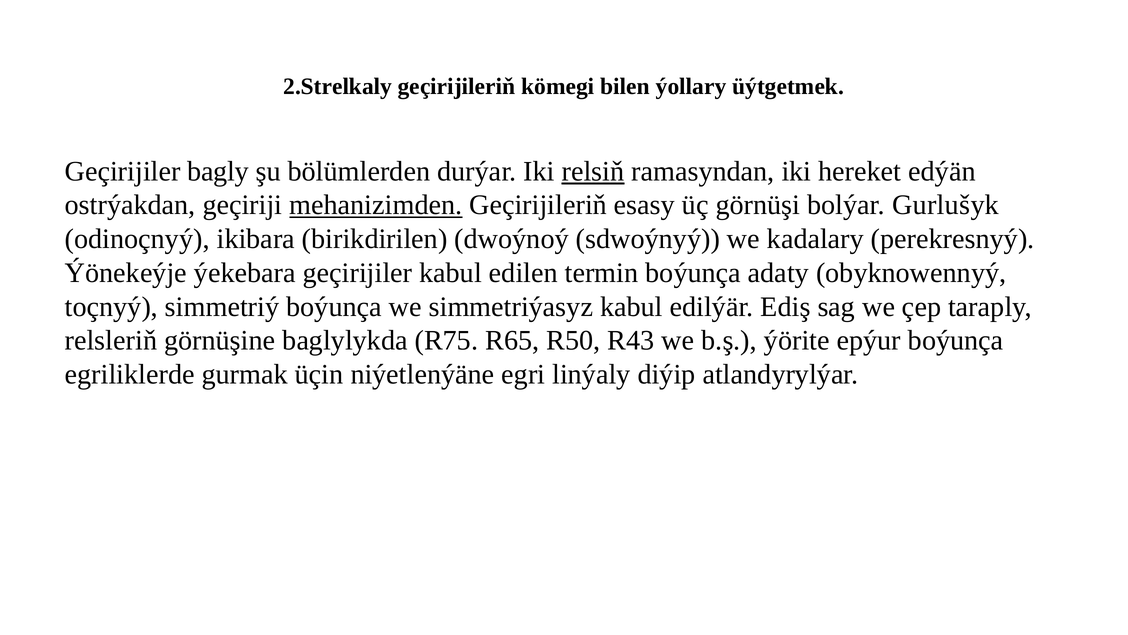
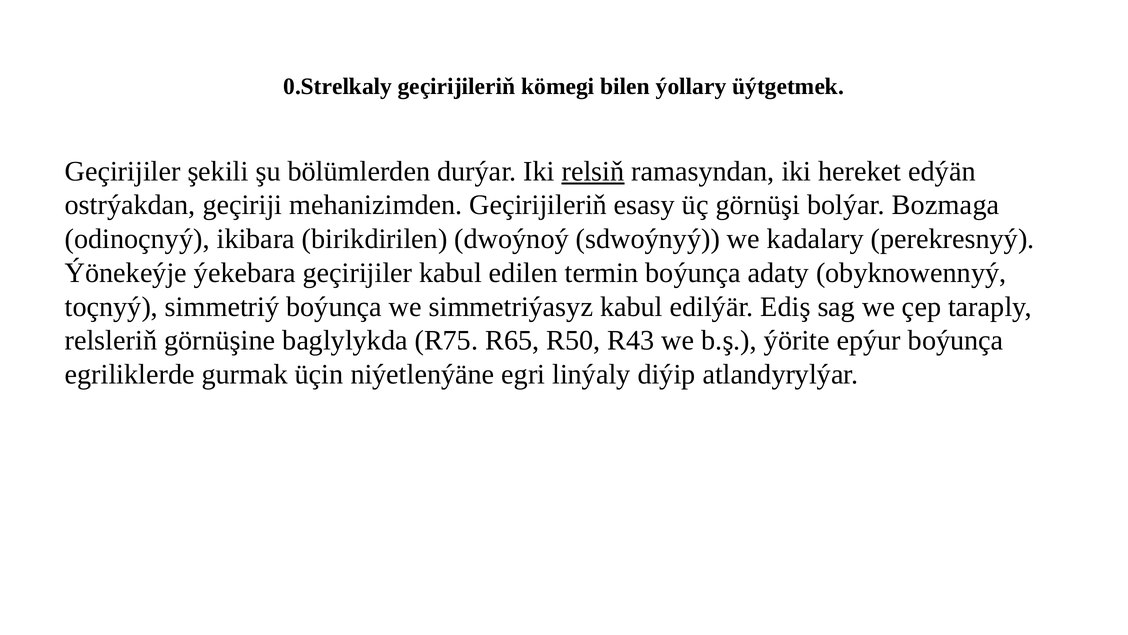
2.Strelkaly: 2.Strelkaly -> 0.Strelkaly
bagly: bagly -> şekili
mehanizimden underline: present -> none
Gurlušyk: Gurlušyk -> Bozmaga
